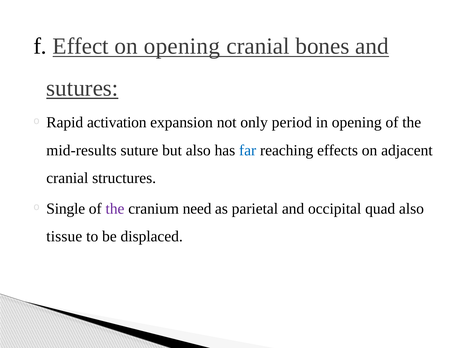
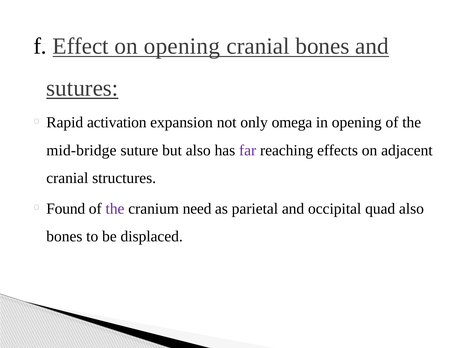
period: period -> omega
mid-results: mid-results -> mid-bridge
far colour: blue -> purple
Single: Single -> Found
tissue at (64, 236): tissue -> bones
